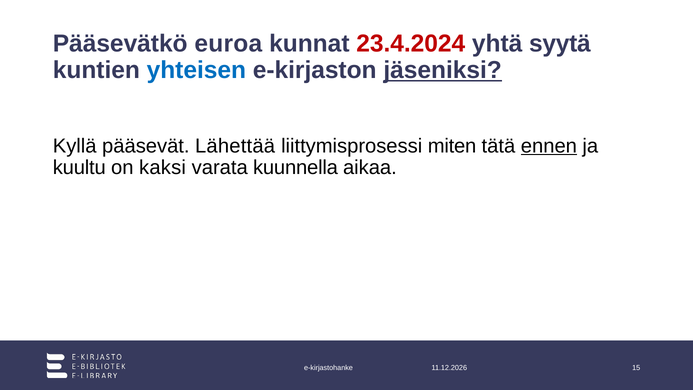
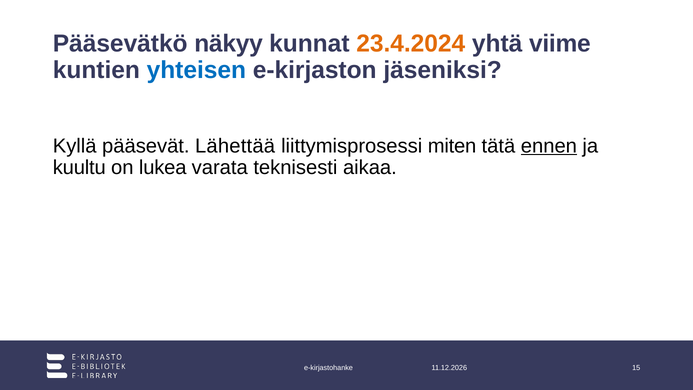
euroa: euroa -> näkyy
23.4.2024 colour: red -> orange
syytä: syytä -> viime
jäseniksi underline: present -> none
kaksi: kaksi -> lukea
kuunnella: kuunnella -> teknisesti
